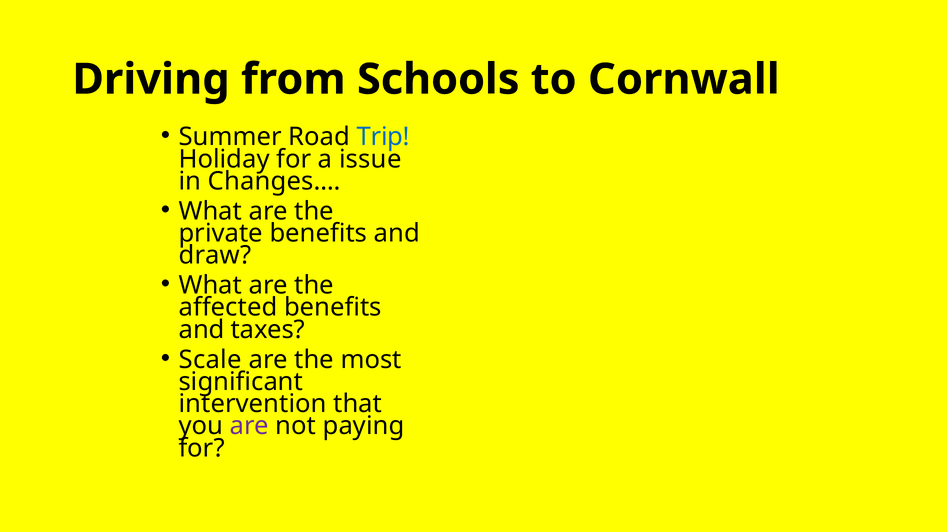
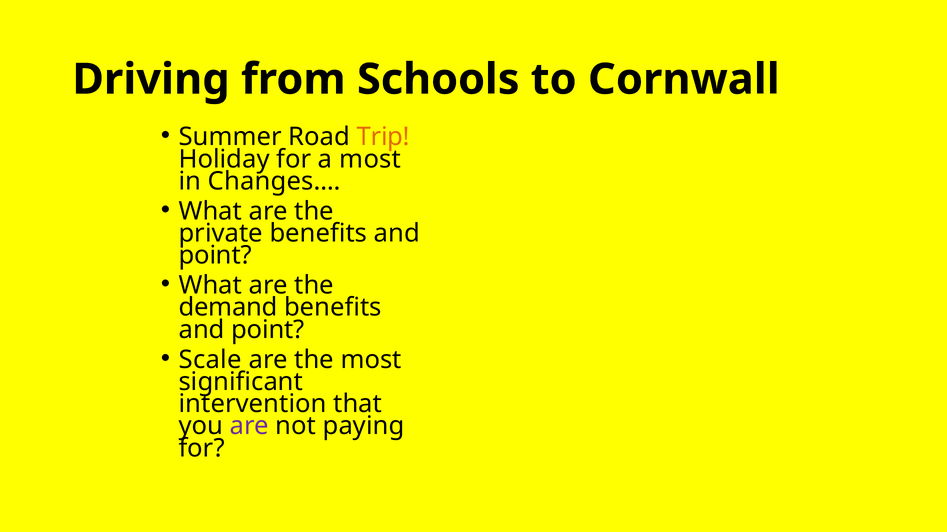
Trip colour: blue -> orange
a issue: issue -> most
draw at (215, 256): draw -> point
affected: affected -> demand
taxes at (268, 330): taxes -> point
